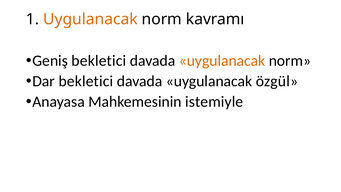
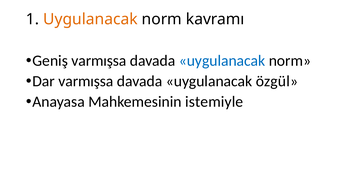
Geniş bekletici: bekletici -> varmışsa
uygulanacak at (222, 61) colour: orange -> blue
Dar bekletici: bekletici -> varmışsa
